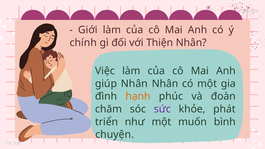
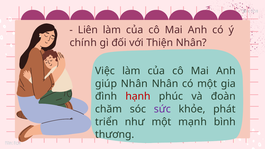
Giới: Giới -> Liên
hạnh colour: orange -> red
muốn: muốn -> mạnh
chuyện: chuyện -> thương
